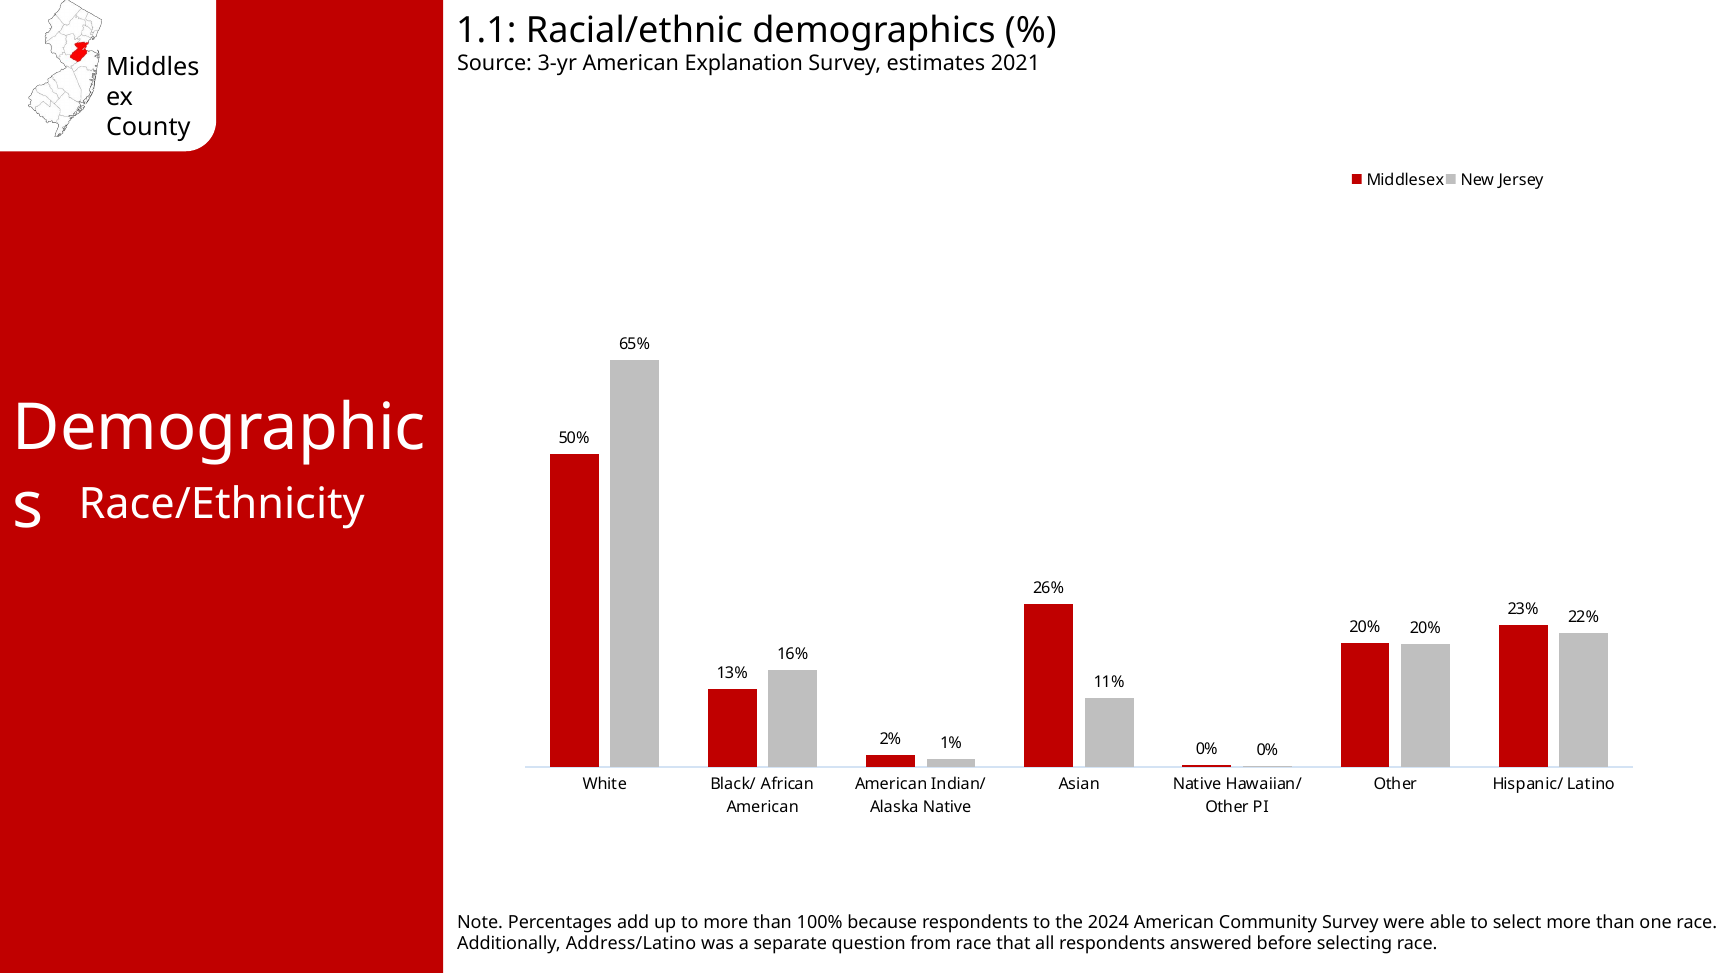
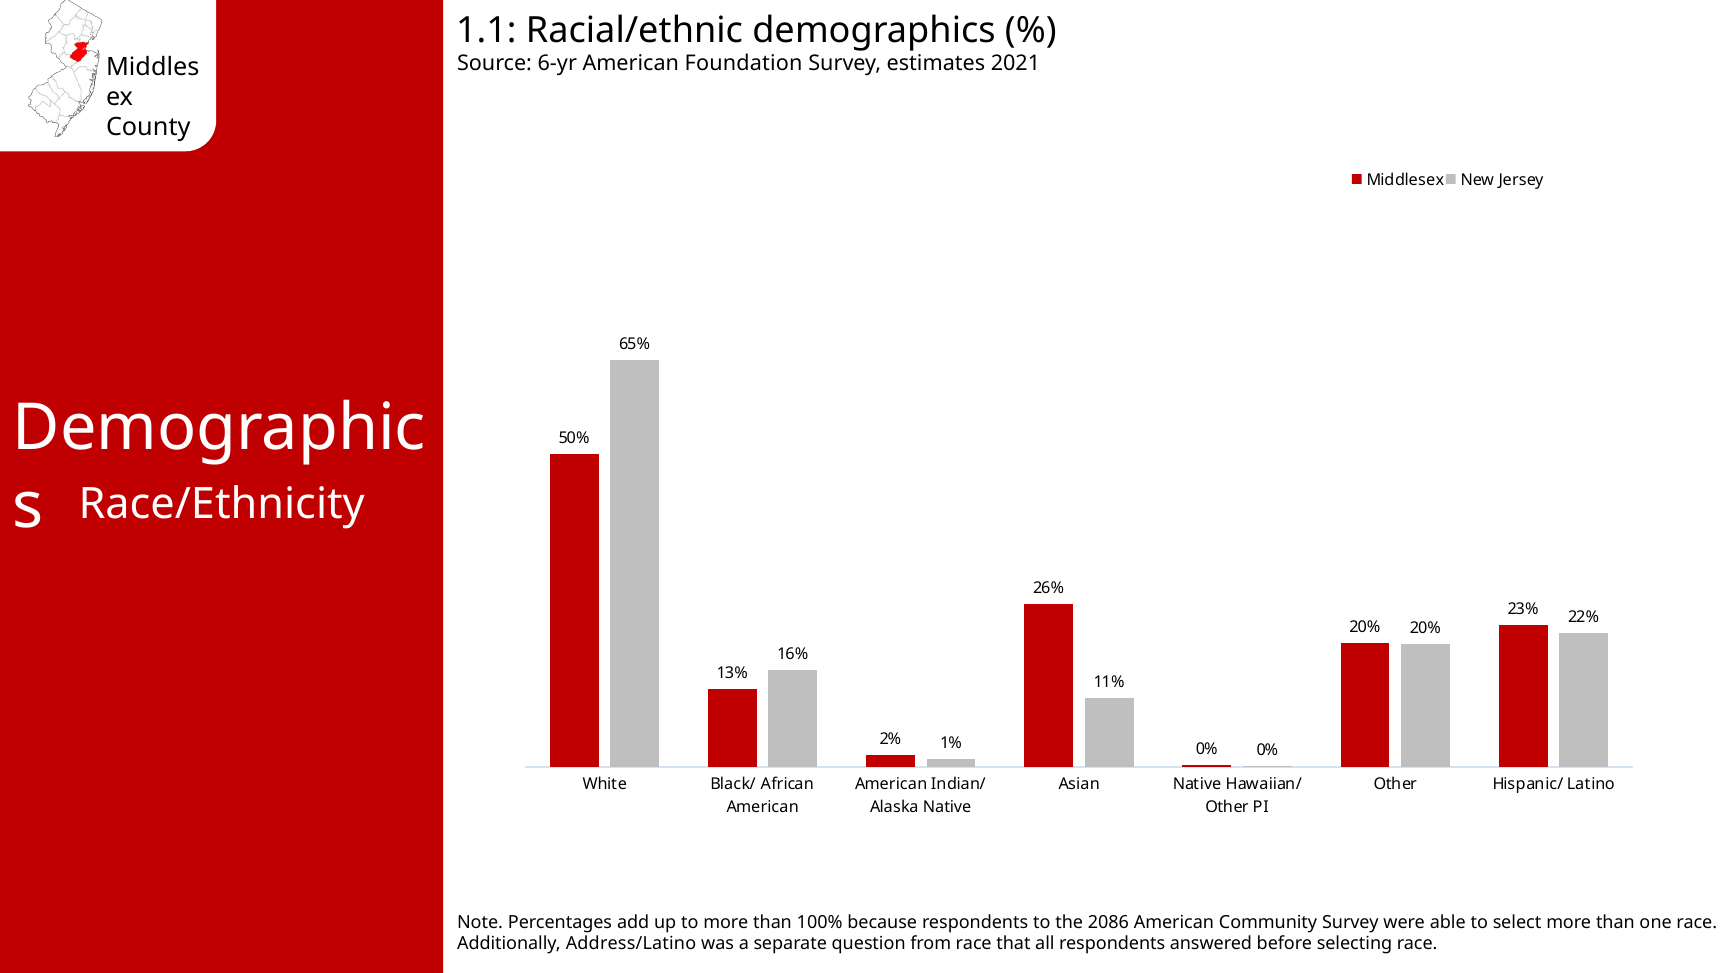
3-yr: 3-yr -> 6-yr
Explanation: Explanation -> Foundation
2024: 2024 -> 2086
